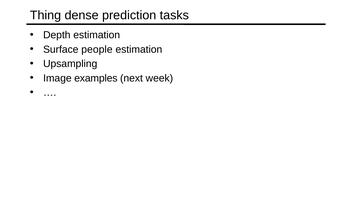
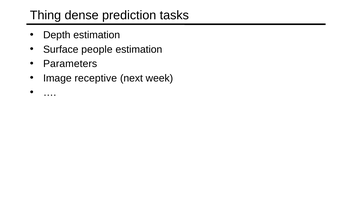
Upsampling: Upsampling -> Parameters
examples: examples -> receptive
